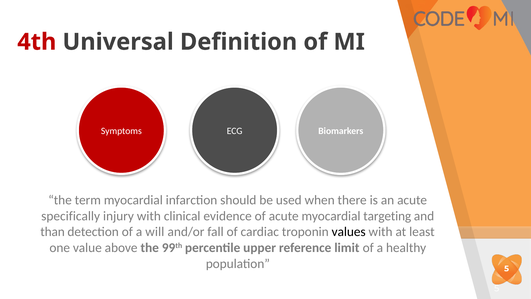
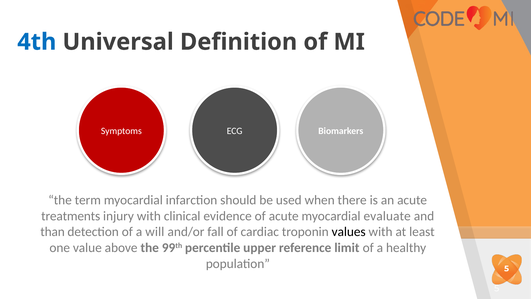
4th colour: red -> blue
specifically: specifically -> treatments
targeting: targeting -> evaluate
